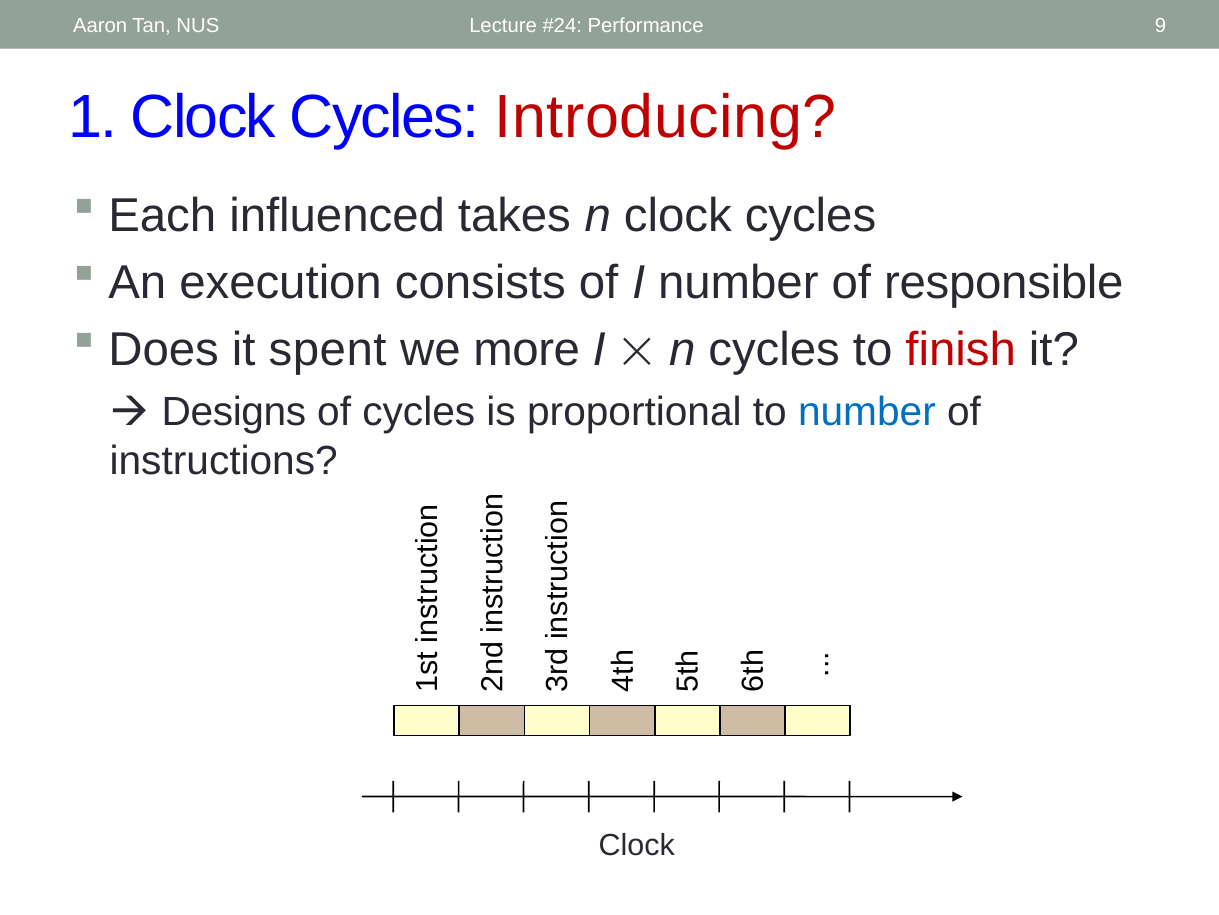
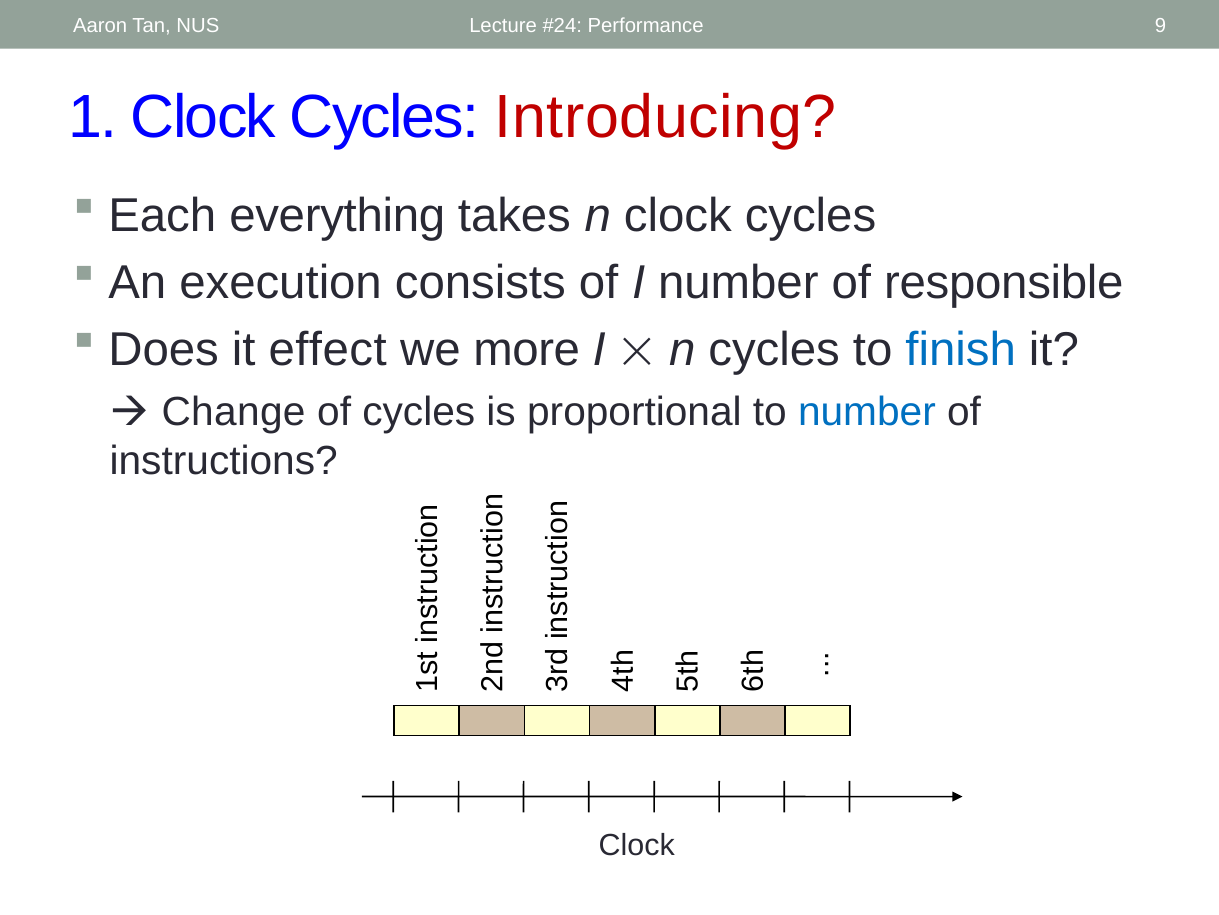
influenced: influenced -> everything
spent: spent -> effect
finish colour: red -> blue
Designs: Designs -> Change
